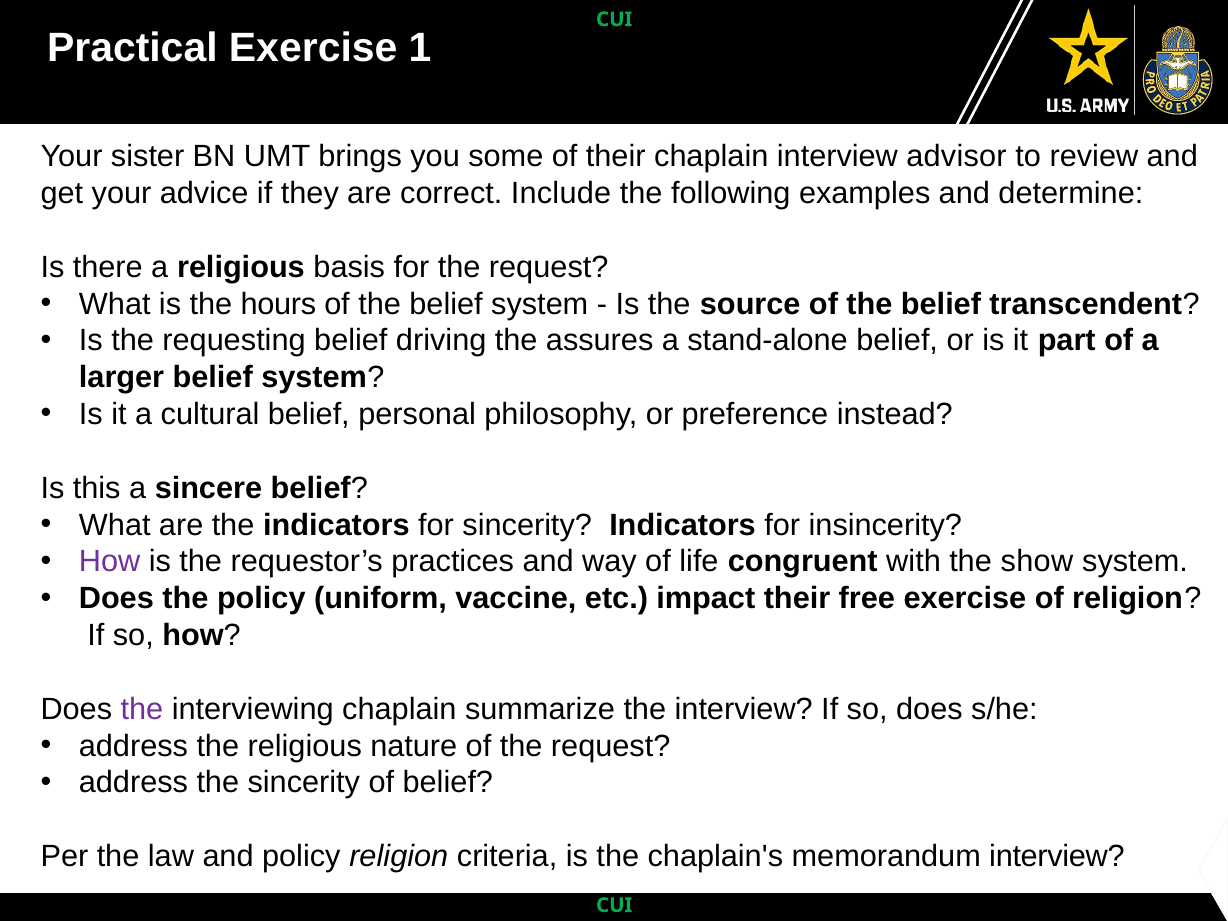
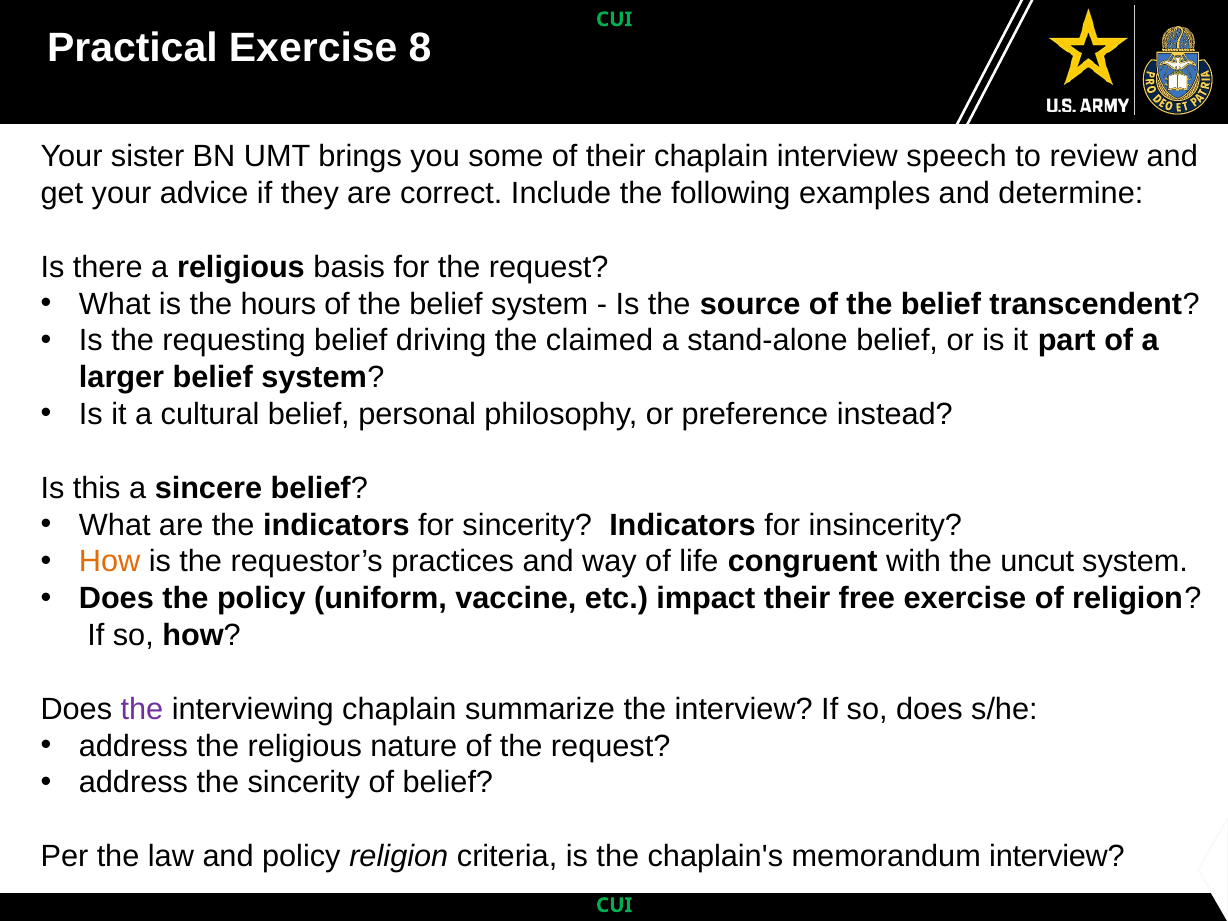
1: 1 -> 8
advisor: advisor -> speech
assures: assures -> claimed
How at (110, 562) colour: purple -> orange
show: show -> uncut
